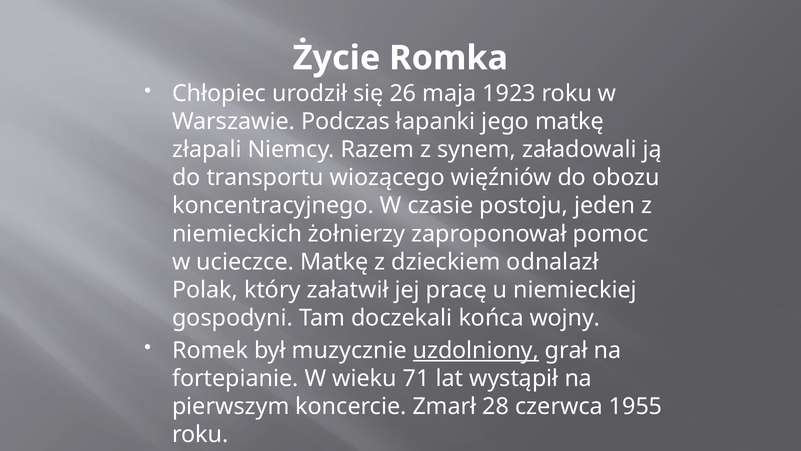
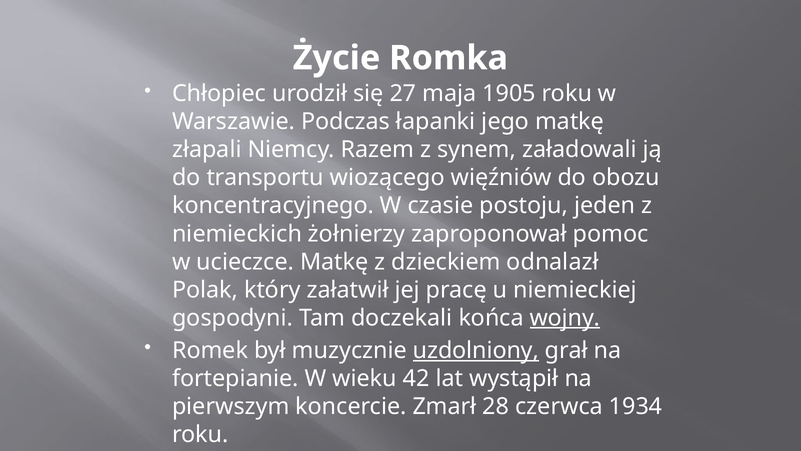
26: 26 -> 27
1923: 1923 -> 1905
wojny underline: none -> present
71: 71 -> 42
1955: 1955 -> 1934
